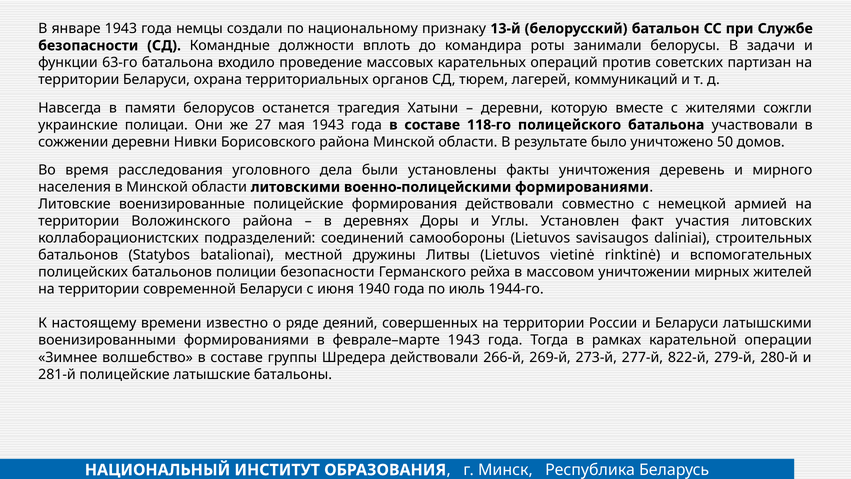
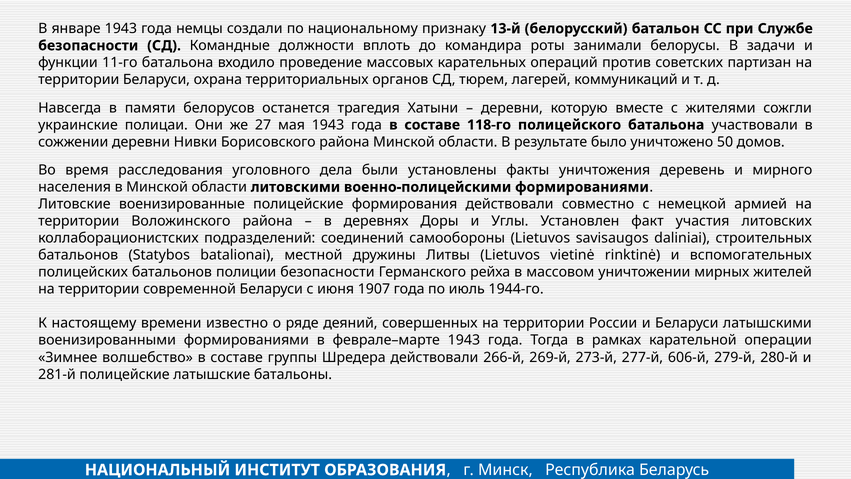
63-го: 63-го -> 11-го
1940: 1940 -> 1907
822-й: 822-й -> 606-й
